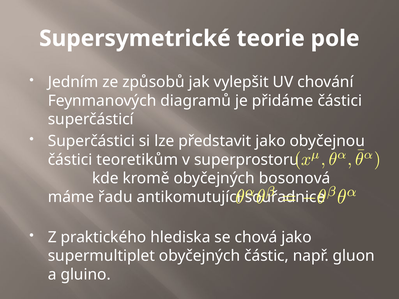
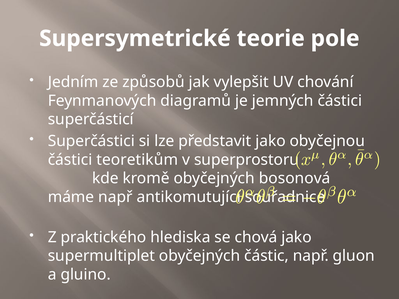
přidáme: přidáme -> jemných
máme řadu: řadu -> např
